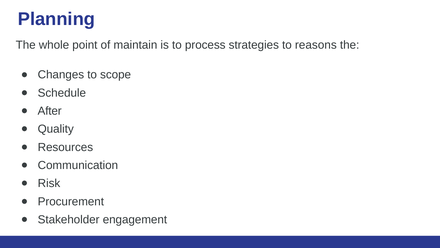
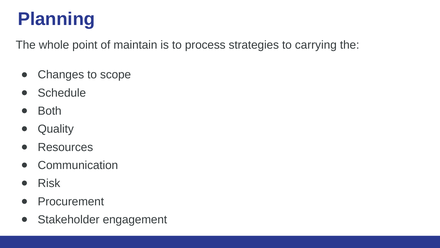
reasons: reasons -> carrying
After: After -> Both
